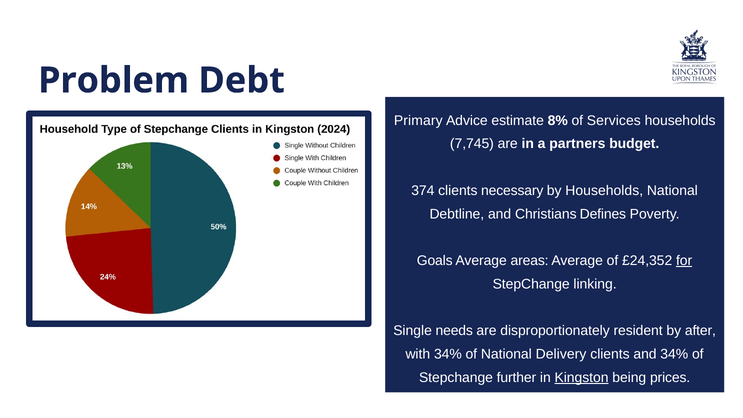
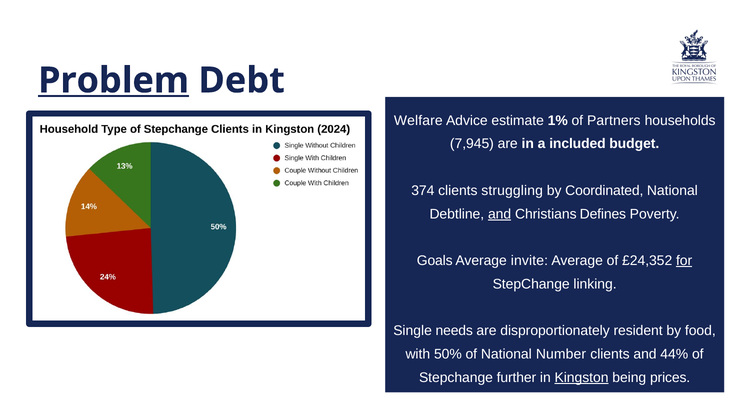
Problem underline: none -> present
Primary: Primary -> Welfare
8%: 8% -> 1%
Services: Services -> Partners
7,745: 7,745 -> 7,945
partners: partners -> included
necessary: necessary -> struggling
by Households: Households -> Coordinated
and at (500, 214) underline: none -> present
areas: areas -> invite
after: after -> food
with 34%: 34% -> 50%
Delivery: Delivery -> Number
and 34%: 34% -> 44%
